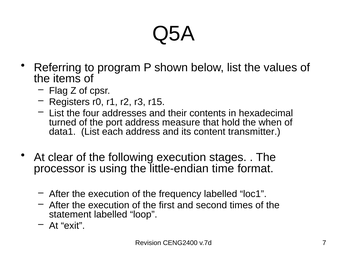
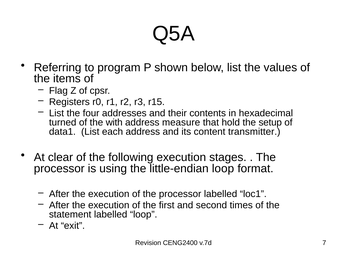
port: port -> with
when: when -> setup
little-endian time: time -> loop
of the frequency: frequency -> processor
